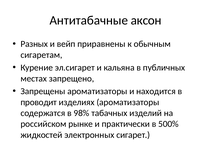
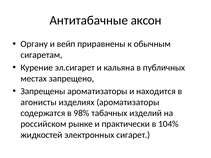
Разных: Разных -> Органу
проводит: проводит -> агонисты
500%: 500% -> 104%
